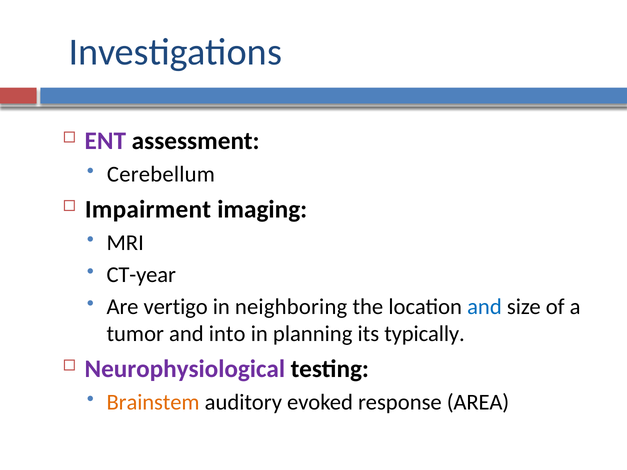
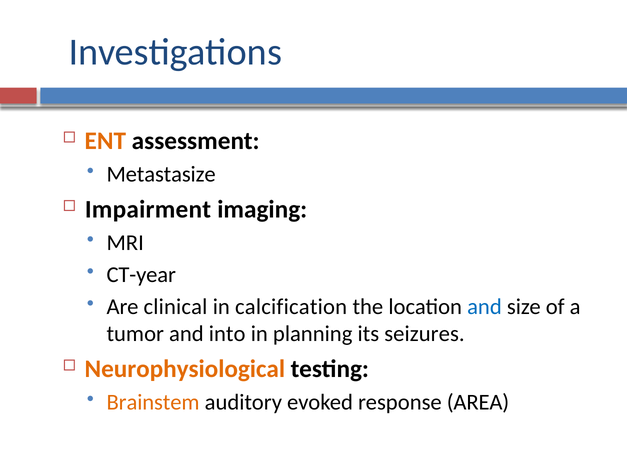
ENT colour: purple -> orange
Cerebellum: Cerebellum -> Metastasize
vertigo: vertigo -> clinical
neighboring: neighboring -> calcification
typically: typically -> seizures
Neurophysiological colour: purple -> orange
